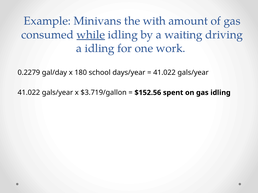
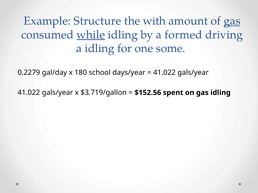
Minivans: Minivans -> Structure
gas at (232, 21) underline: none -> present
waiting: waiting -> formed
work: work -> some
